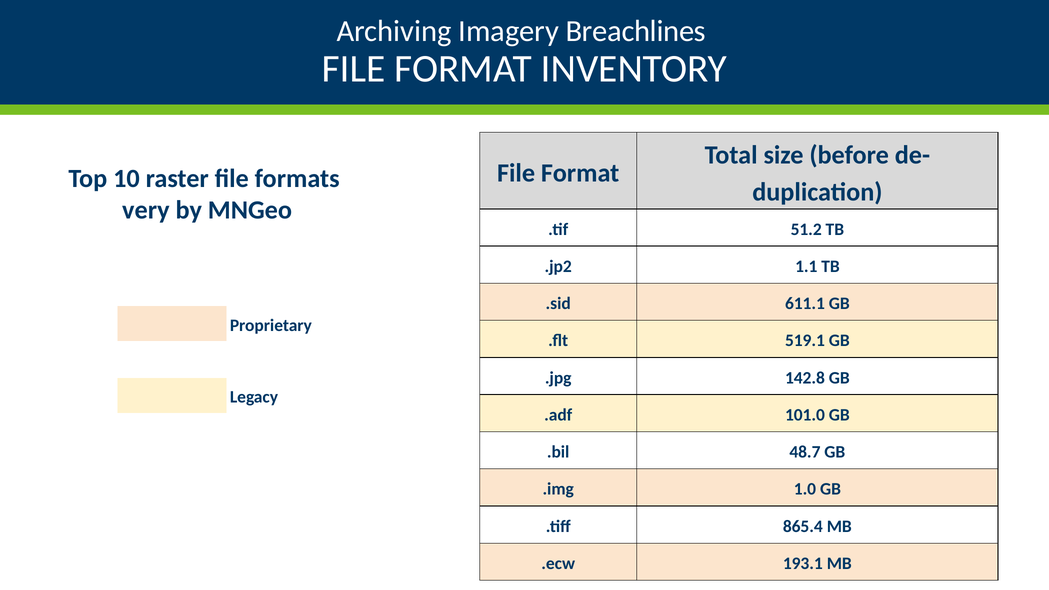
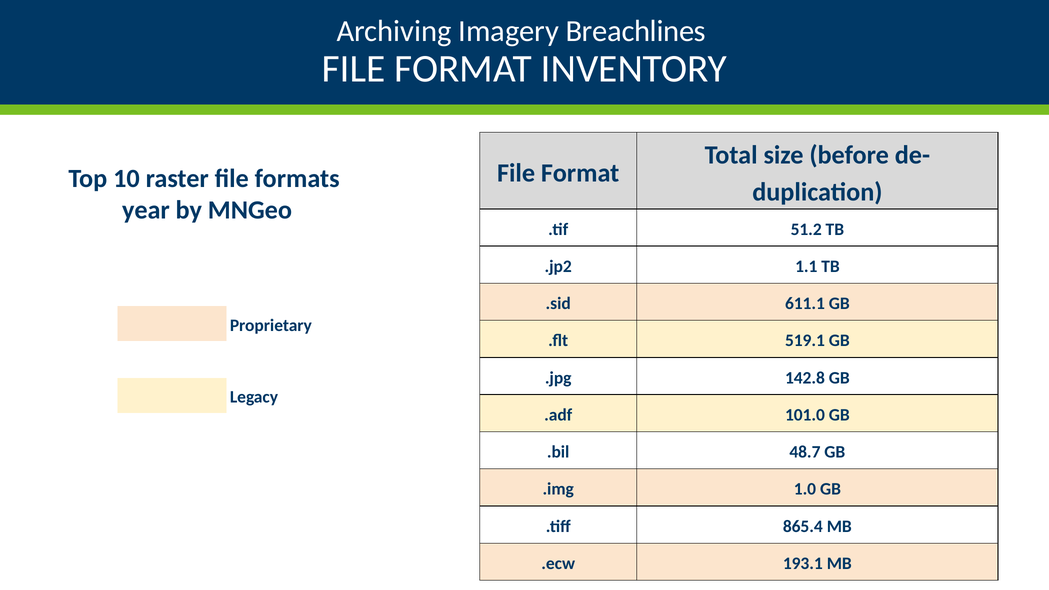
very: very -> year
